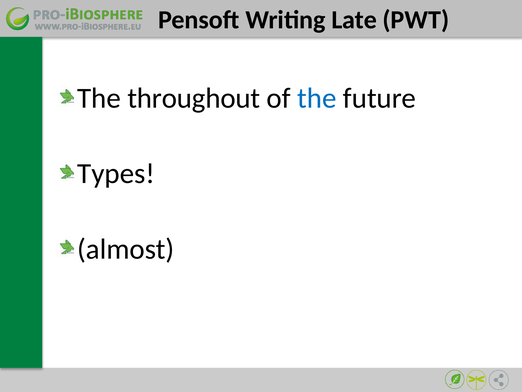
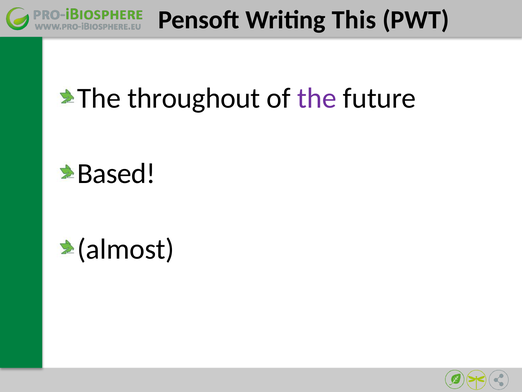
Late: Late -> This
the at (317, 98) colour: blue -> purple
Types: Types -> Based
